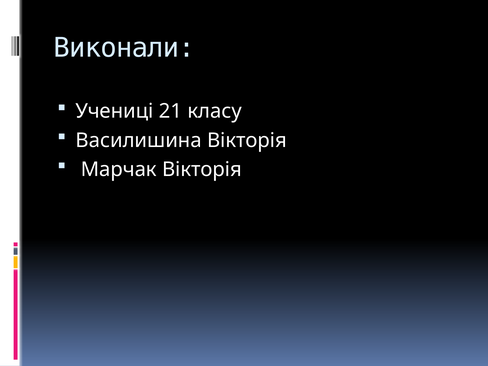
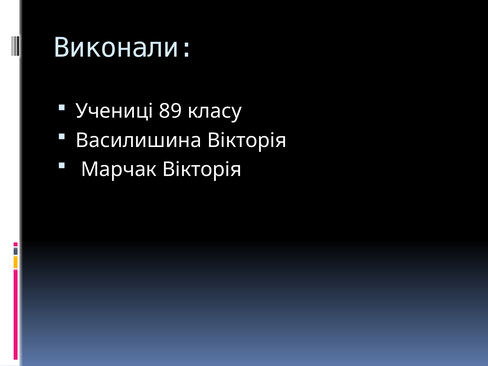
21: 21 -> 89
